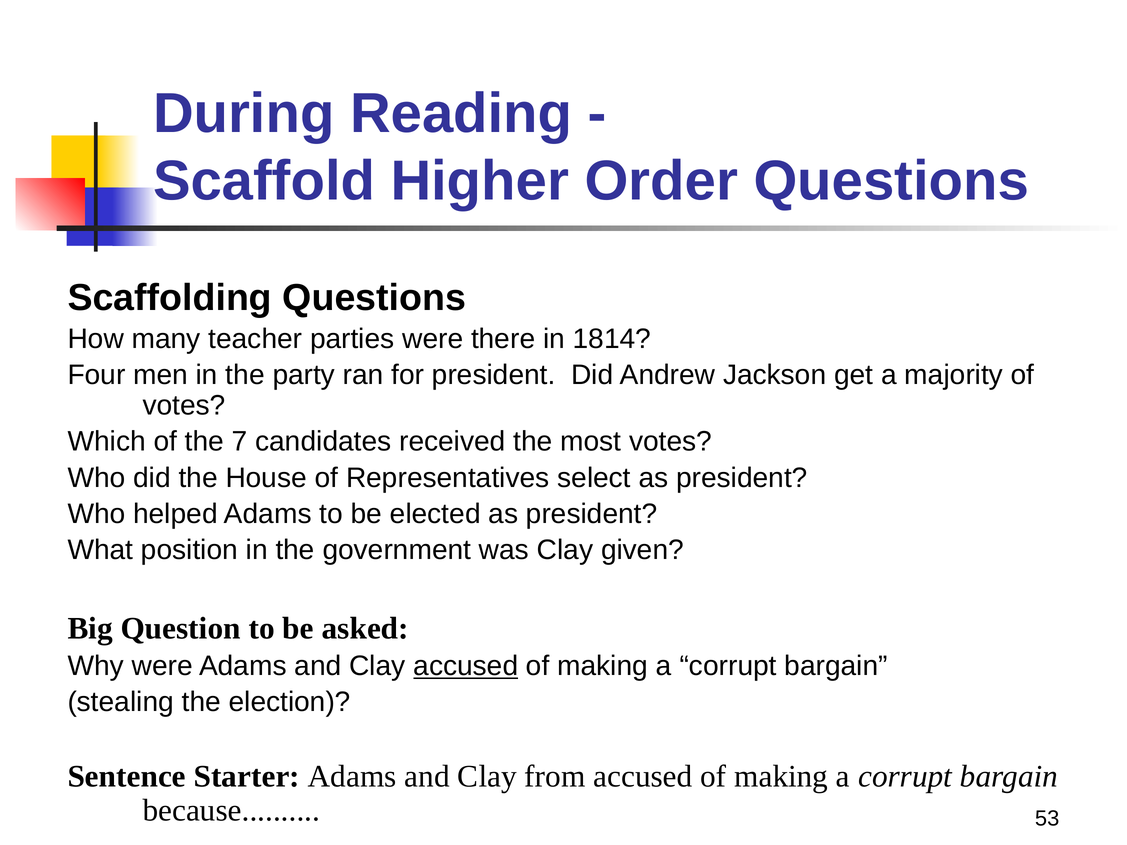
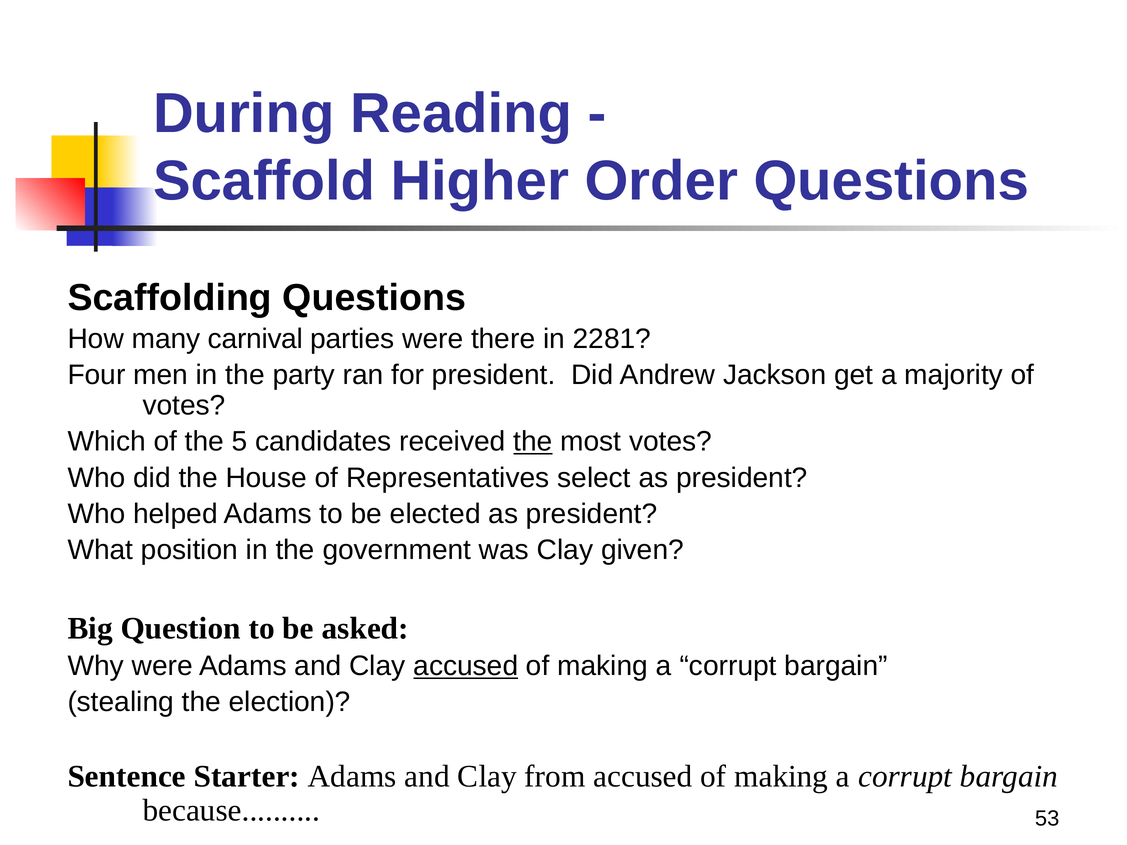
teacher: teacher -> carnival
1814: 1814 -> 2281
7: 7 -> 5
the at (533, 442) underline: none -> present
